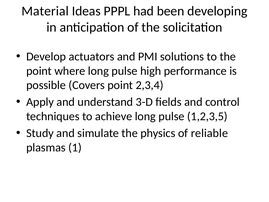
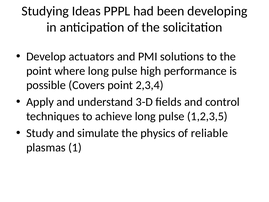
Material: Material -> Studying
